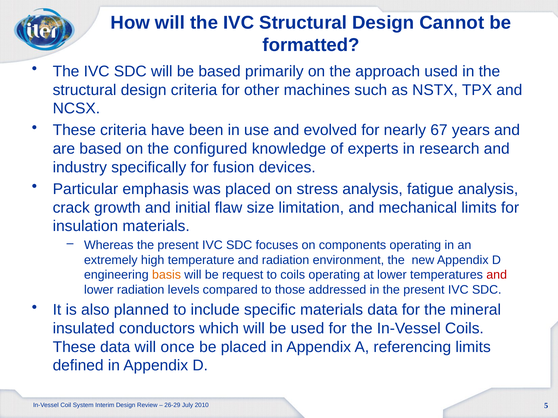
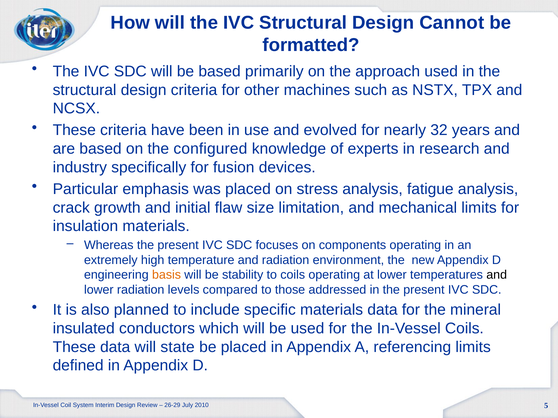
67: 67 -> 32
request: request -> stability
and at (497, 275) colour: red -> black
once: once -> state
